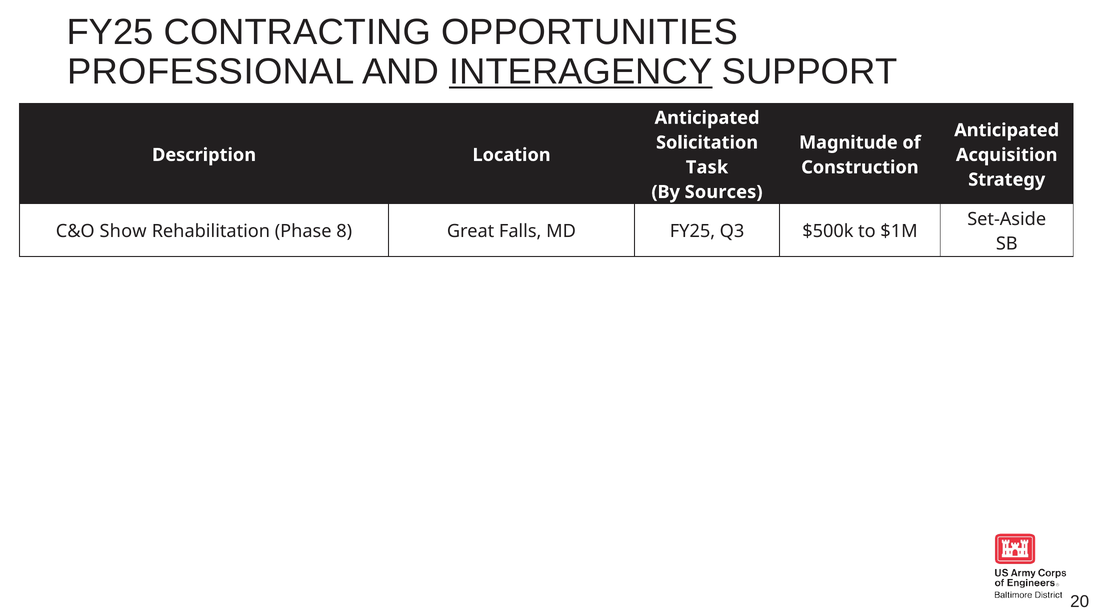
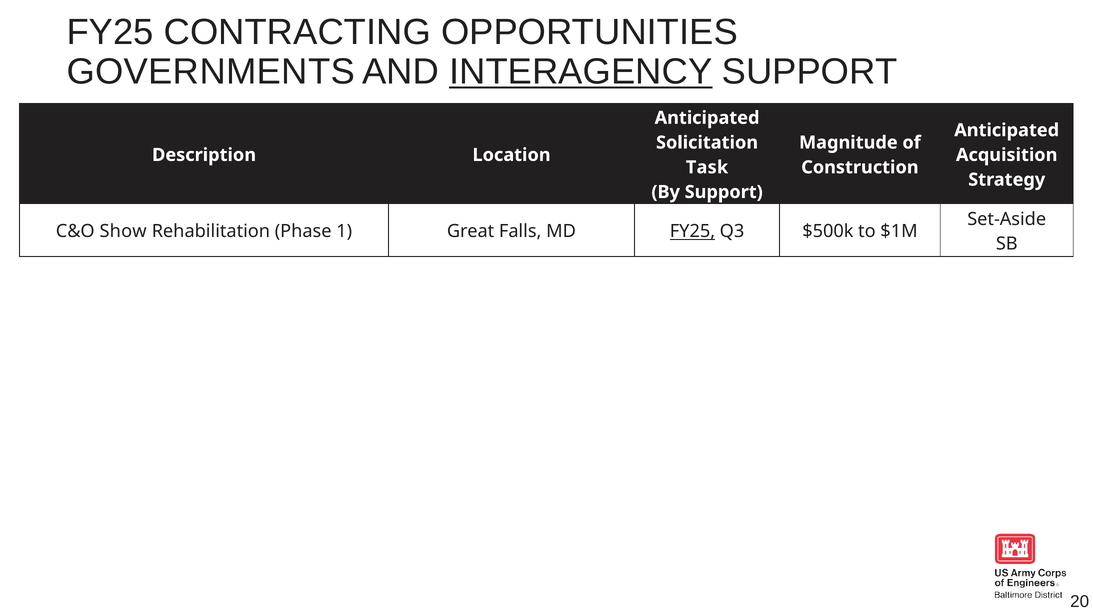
PROFESSIONAL: PROFESSIONAL -> GOVERNMENTS
By Sources: Sources -> Support
8: 8 -> 1
FY25 at (692, 231) underline: none -> present
